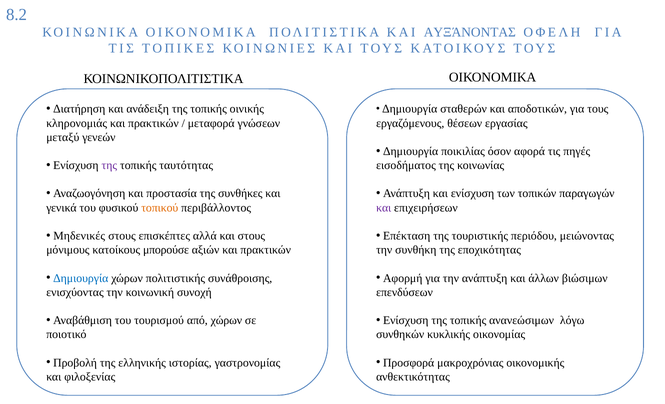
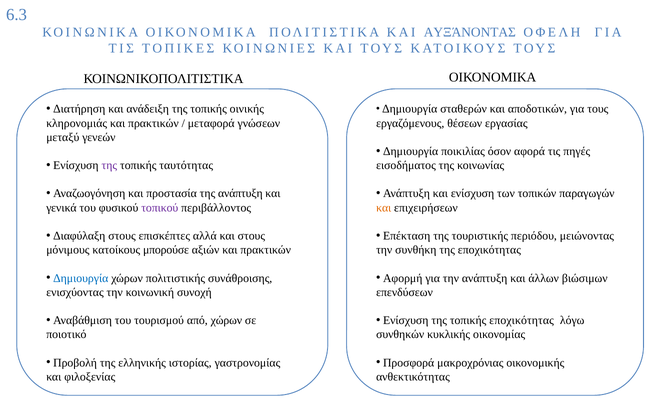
8.2: 8.2 -> 6.3
της συνθήκες: συνθήκες -> ανάπτυξη
τοπικού colour: orange -> purple
και at (384, 208) colour: purple -> orange
Μηδενικές: Μηδενικές -> Διαφύλαξη
τοπικής ανανεώσιμων: ανανεώσιμων -> εποχικότητας
